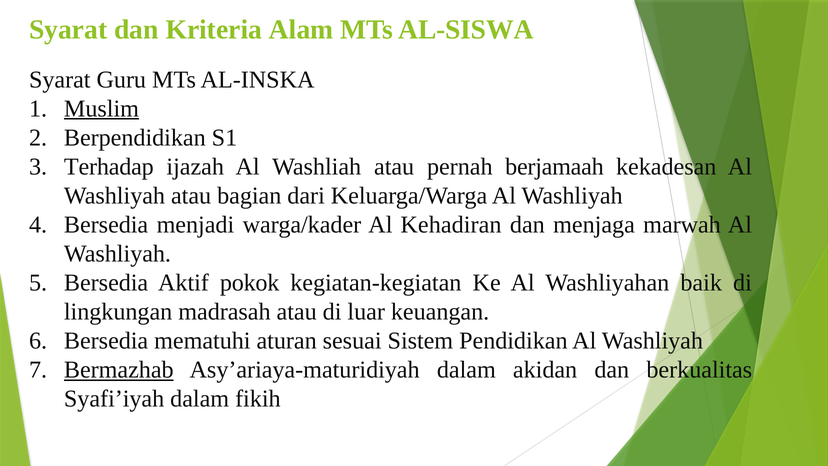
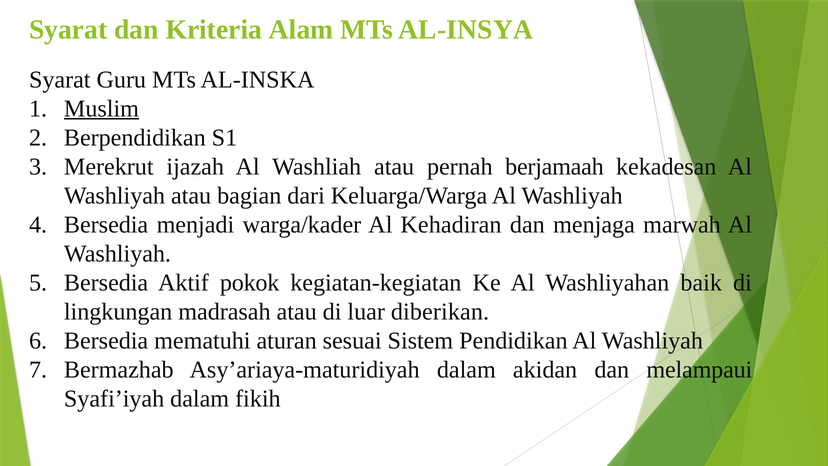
AL-SISWA: AL-SISWA -> AL-INSYA
Terhadap: Terhadap -> Merekrut
keuangan: keuangan -> diberikan
Bermazhab underline: present -> none
berkualitas: berkualitas -> melampaui
